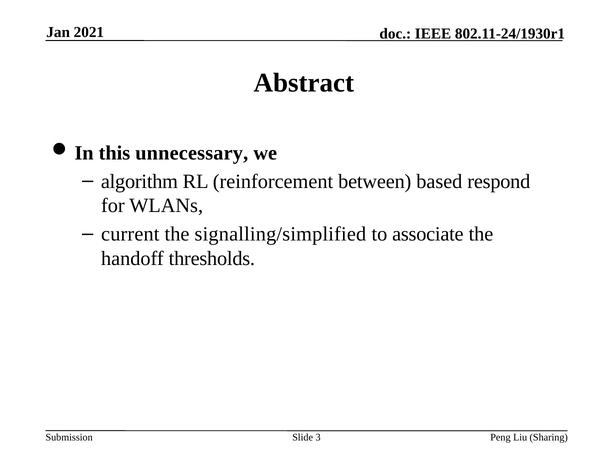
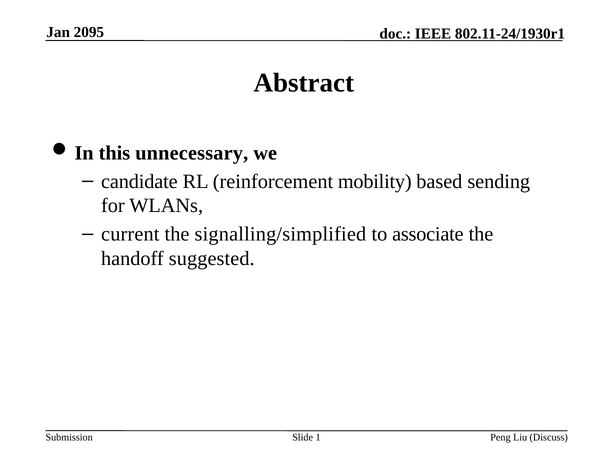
2021: 2021 -> 2095
algorithm: algorithm -> candidate
between: between -> mobility
respond: respond -> sending
thresholds: thresholds -> suggested
3: 3 -> 1
Sharing: Sharing -> Discuss
